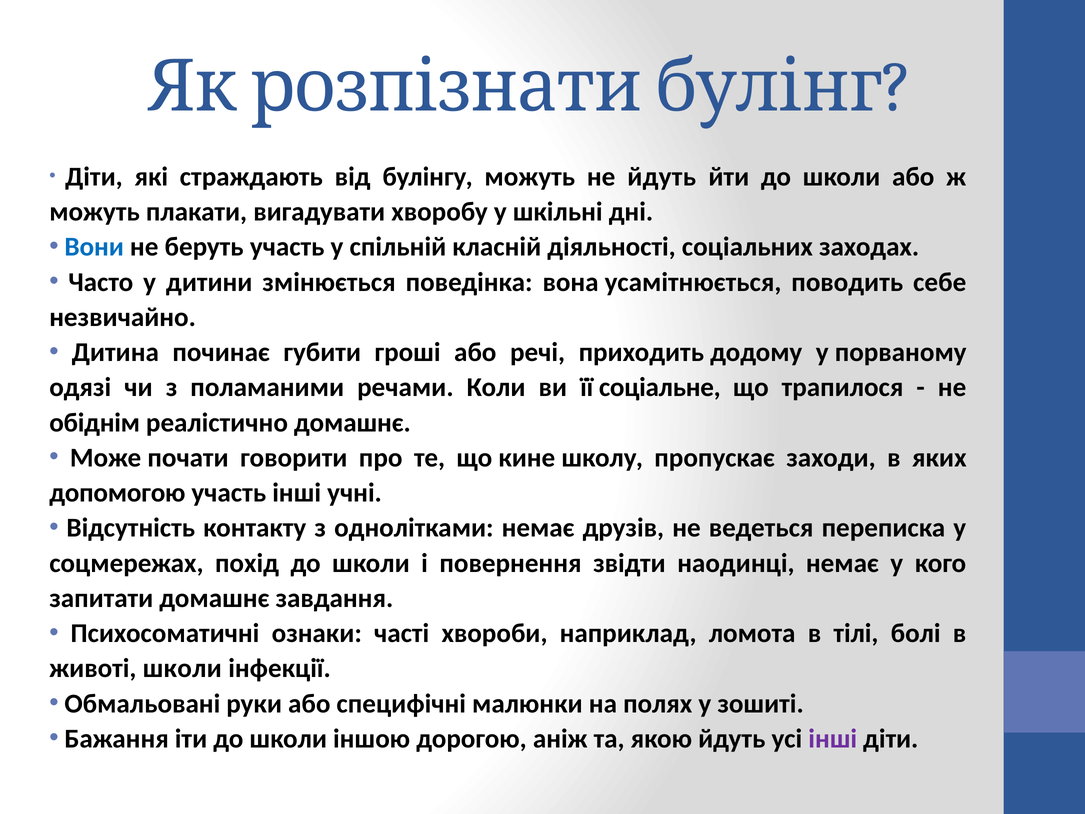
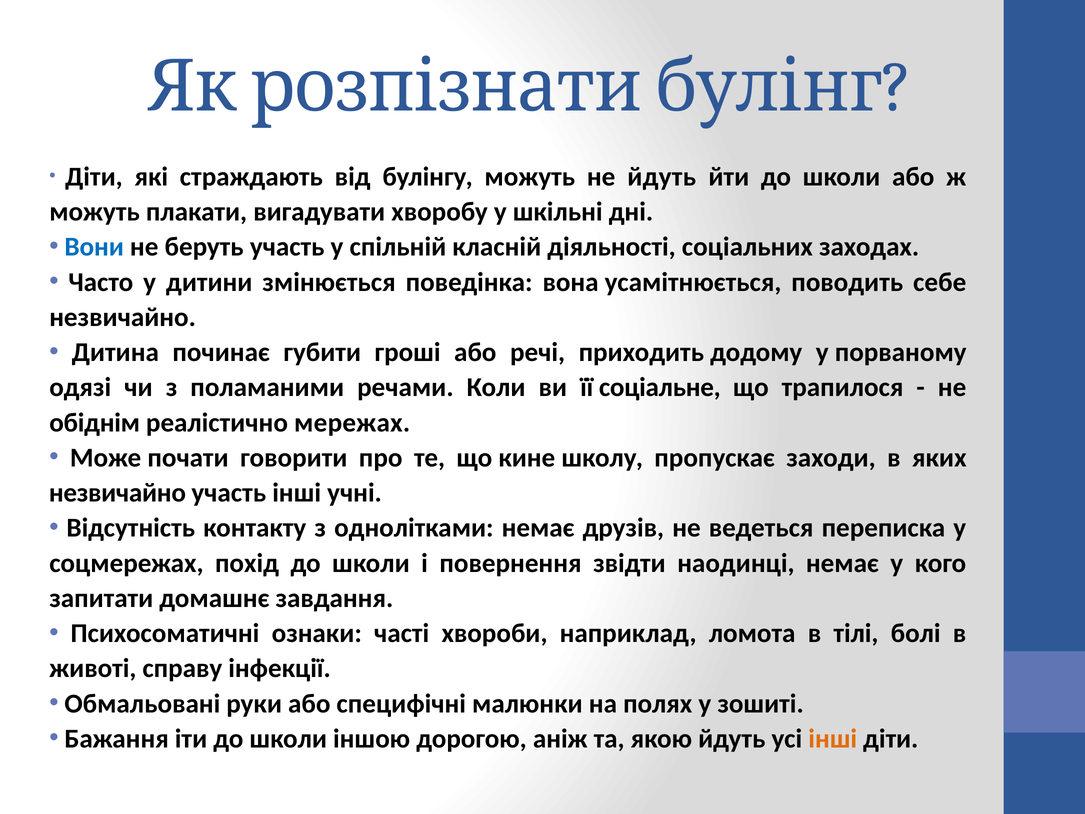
реалістично домашнє: домашнє -> мережах
допомогою at (117, 493): допомогою -> незвичайно
животі школи: школи -> справу
інші at (833, 739) colour: purple -> orange
